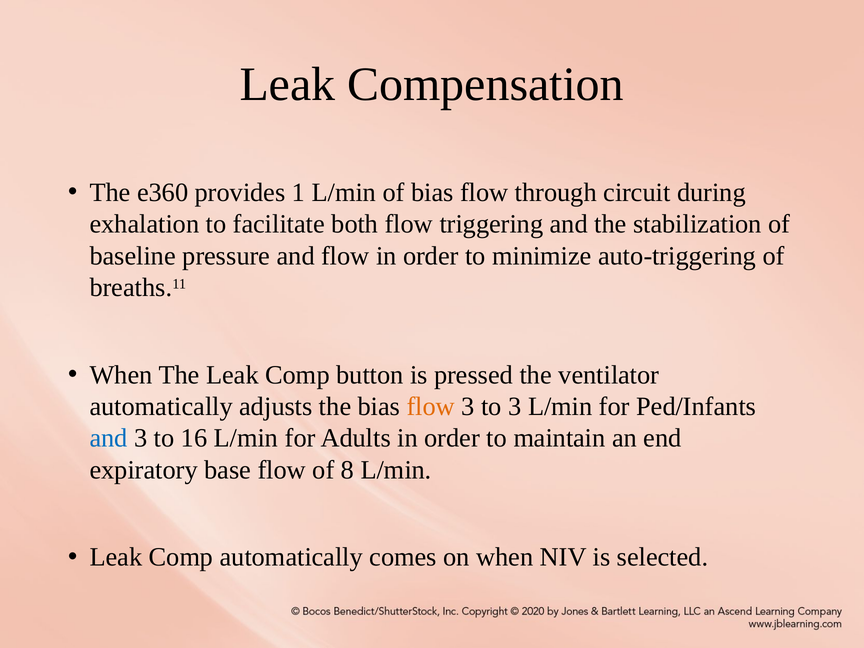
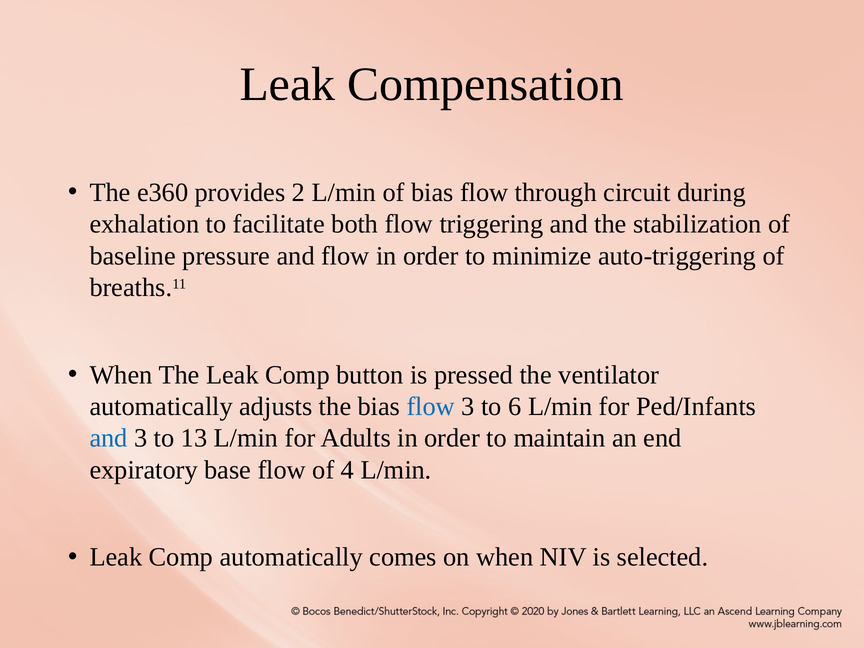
1: 1 -> 2
flow at (431, 407) colour: orange -> blue
to 3: 3 -> 6
16: 16 -> 13
8: 8 -> 4
